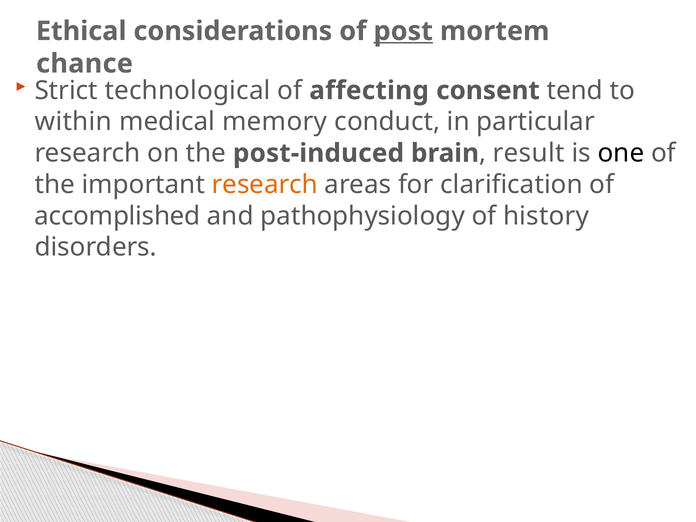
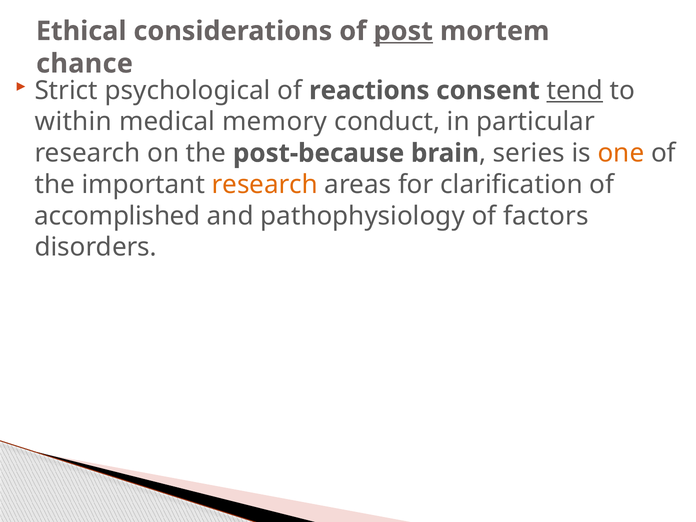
technological: technological -> psychological
affecting: affecting -> reactions
tend underline: none -> present
post-induced: post-induced -> post-because
result: result -> series
one colour: black -> orange
history: history -> factors
